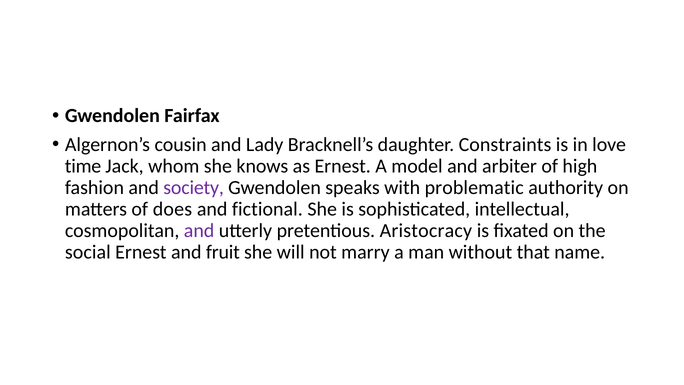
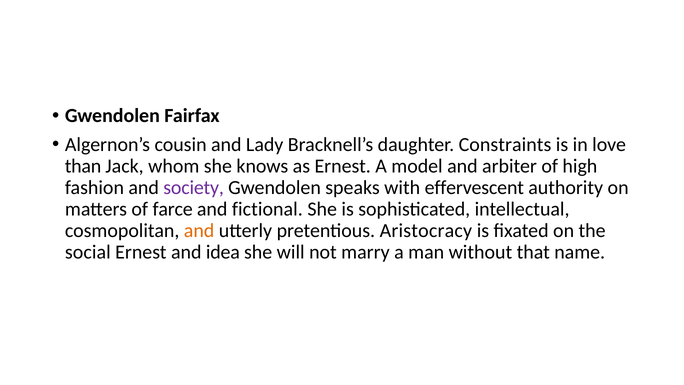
time: time -> than
problematic: problematic -> effervescent
does: does -> farce
and at (199, 231) colour: purple -> orange
fruit: fruit -> idea
